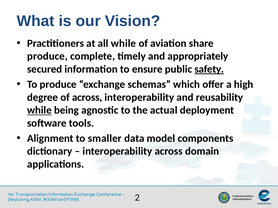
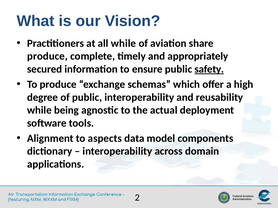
of across: across -> public
while at (39, 110) underline: present -> none
smaller: smaller -> aspects
